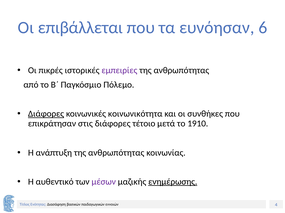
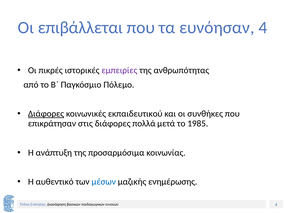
ευνόησαν 6: 6 -> 4
κοινωνικότητα: κοινωνικότητα -> εκπαιδευτικού
τέτοιο: τέτοιο -> πολλά
1910: 1910 -> 1985
ανάπτυξη της ανθρωπότητας: ανθρωπότητας -> προσαρμόσιμα
μέσων colour: purple -> blue
ενημέρωσης underline: present -> none
